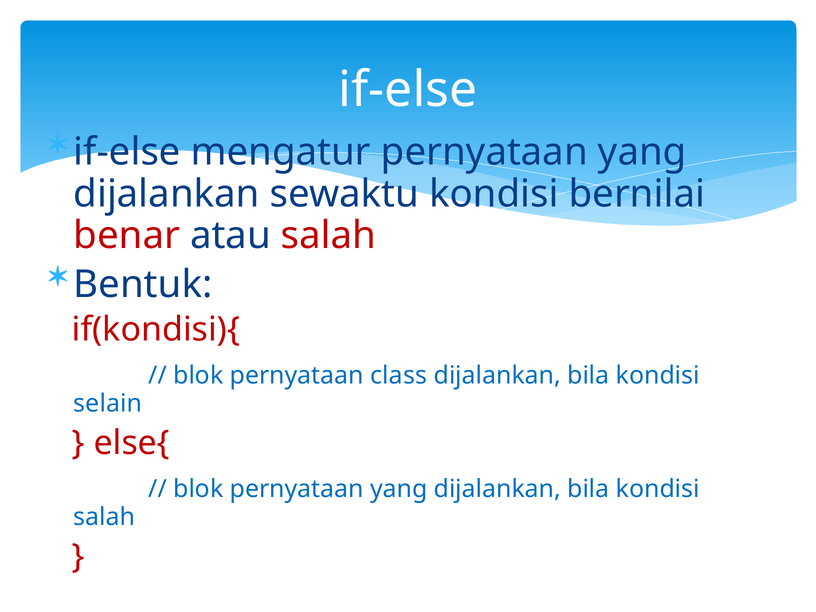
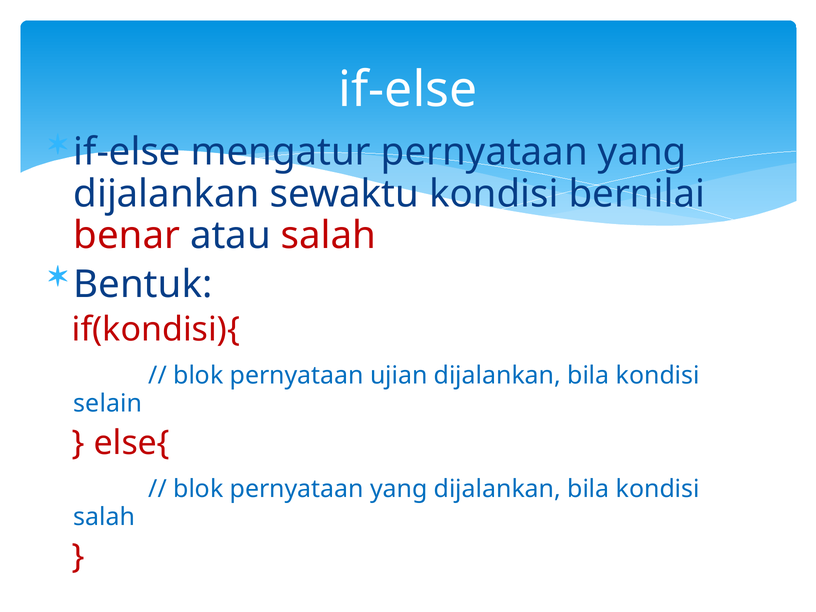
class: class -> ujian
